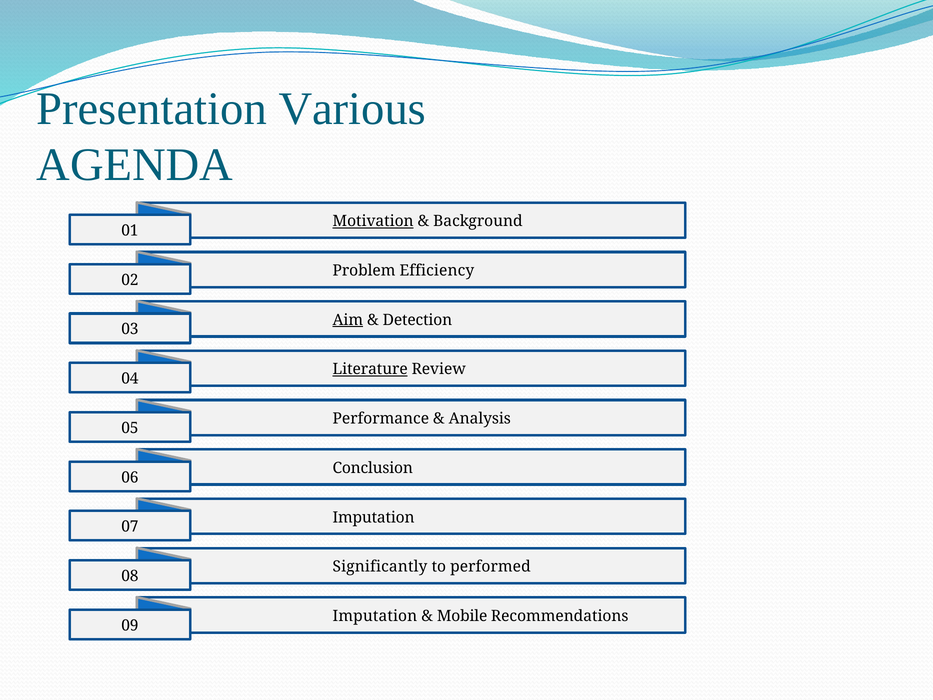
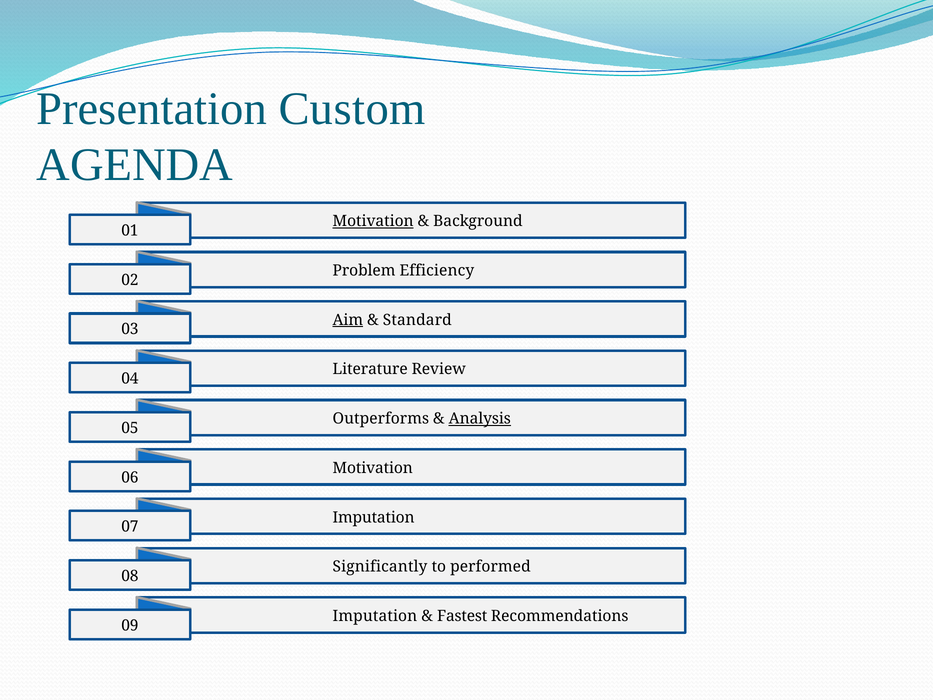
Various: Various -> Custom
Detection: Detection -> Standard
Literature underline: present -> none
Performance: Performance -> Outperforms
Analysis underline: none -> present
Conclusion at (373, 468): Conclusion -> Motivation
Mobile: Mobile -> Fastest
